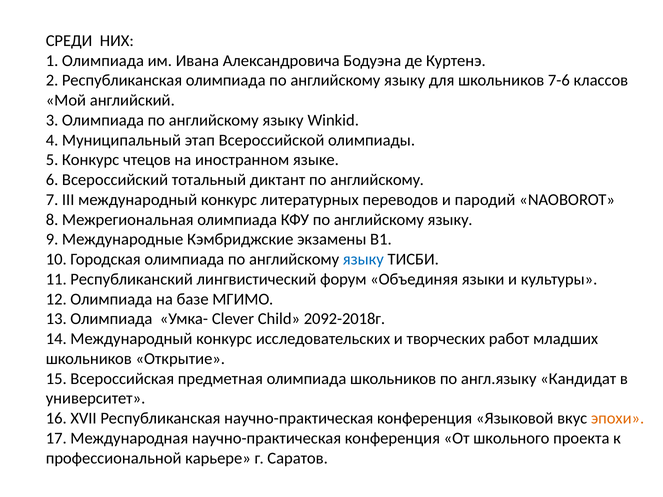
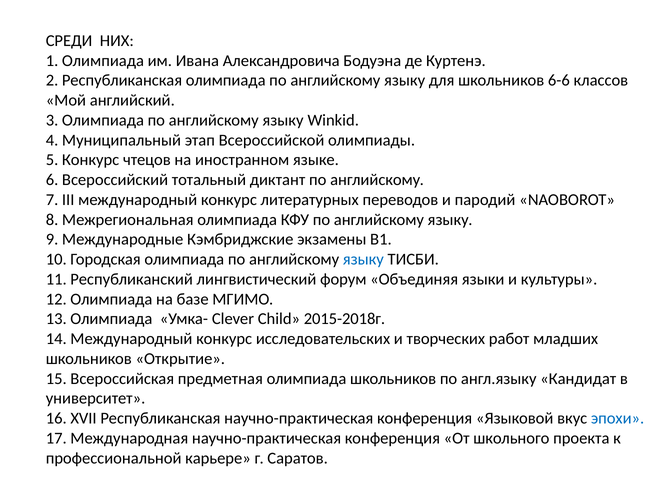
7-6: 7-6 -> 6-6
2092-2018г: 2092-2018г -> 2015-2018г
эпохи colour: orange -> blue
